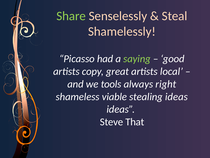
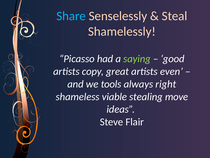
Share colour: light green -> light blue
local: local -> even
stealing ideas: ideas -> move
That: That -> Flair
